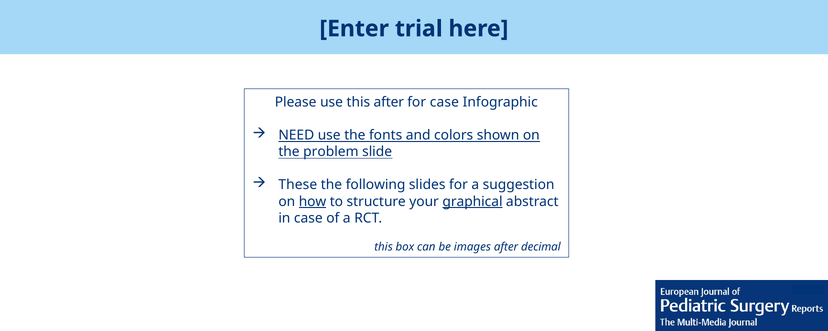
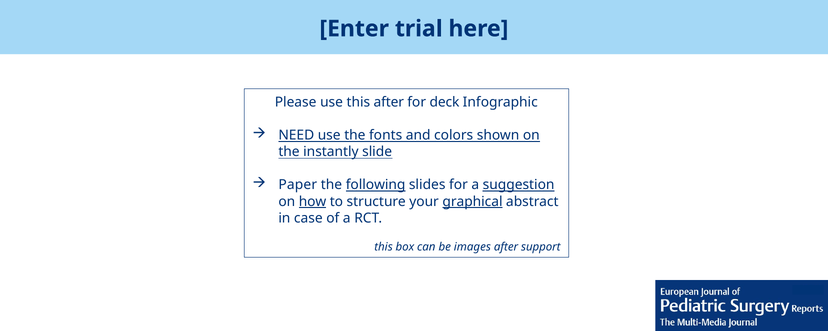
for case: case -> deck
problem: problem -> instantly
These: These -> Paper
following underline: none -> present
suggestion underline: none -> present
decimal: decimal -> support
